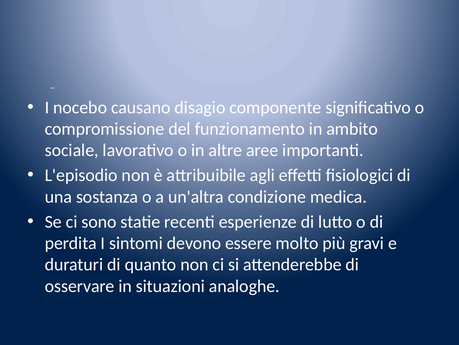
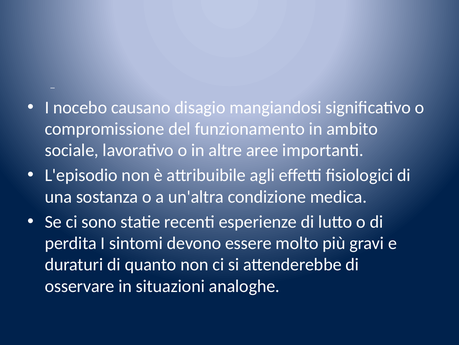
componente: componente -> mangiandosi
